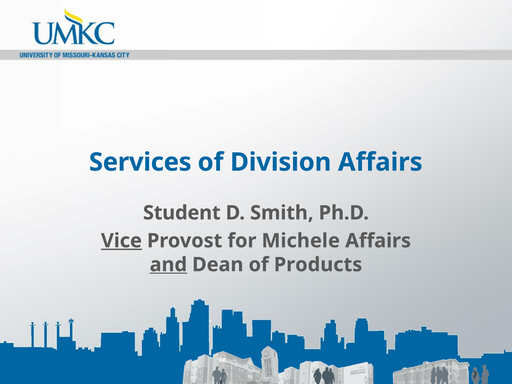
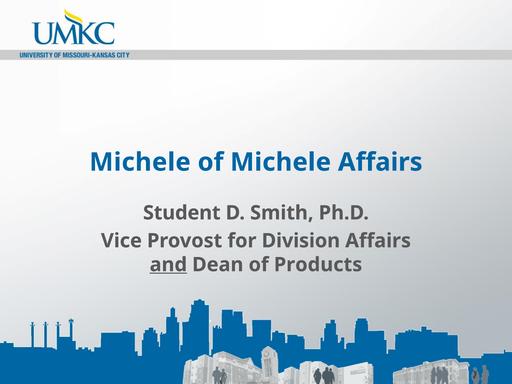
Services at (140, 162): Services -> Michele
of Division: Division -> Michele
Vice underline: present -> none
Michele: Michele -> Division
